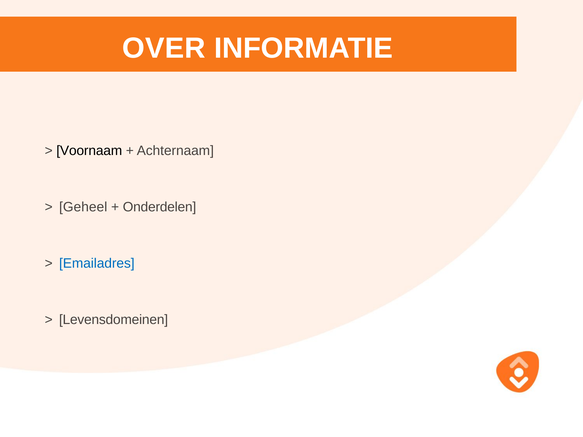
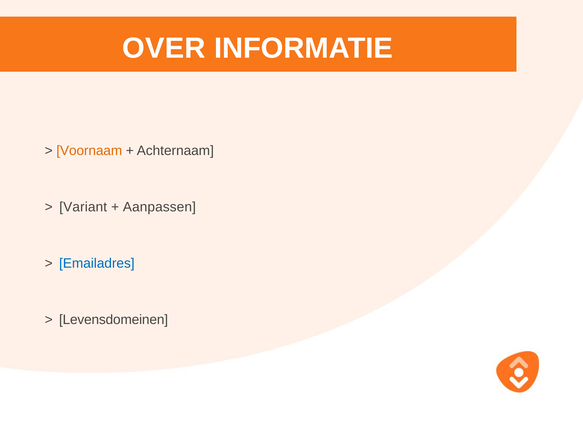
Voornaam colour: black -> orange
Geheel: Geheel -> Variant
Onderdelen: Onderdelen -> Aanpassen
